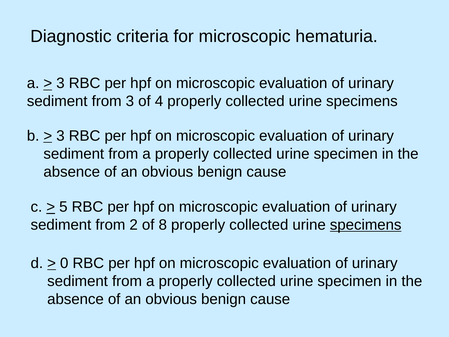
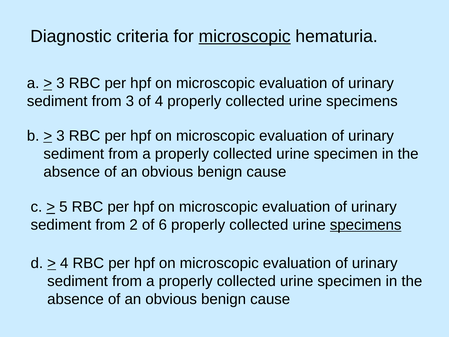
microscopic at (245, 36) underline: none -> present
8: 8 -> 6
0 at (64, 263): 0 -> 4
